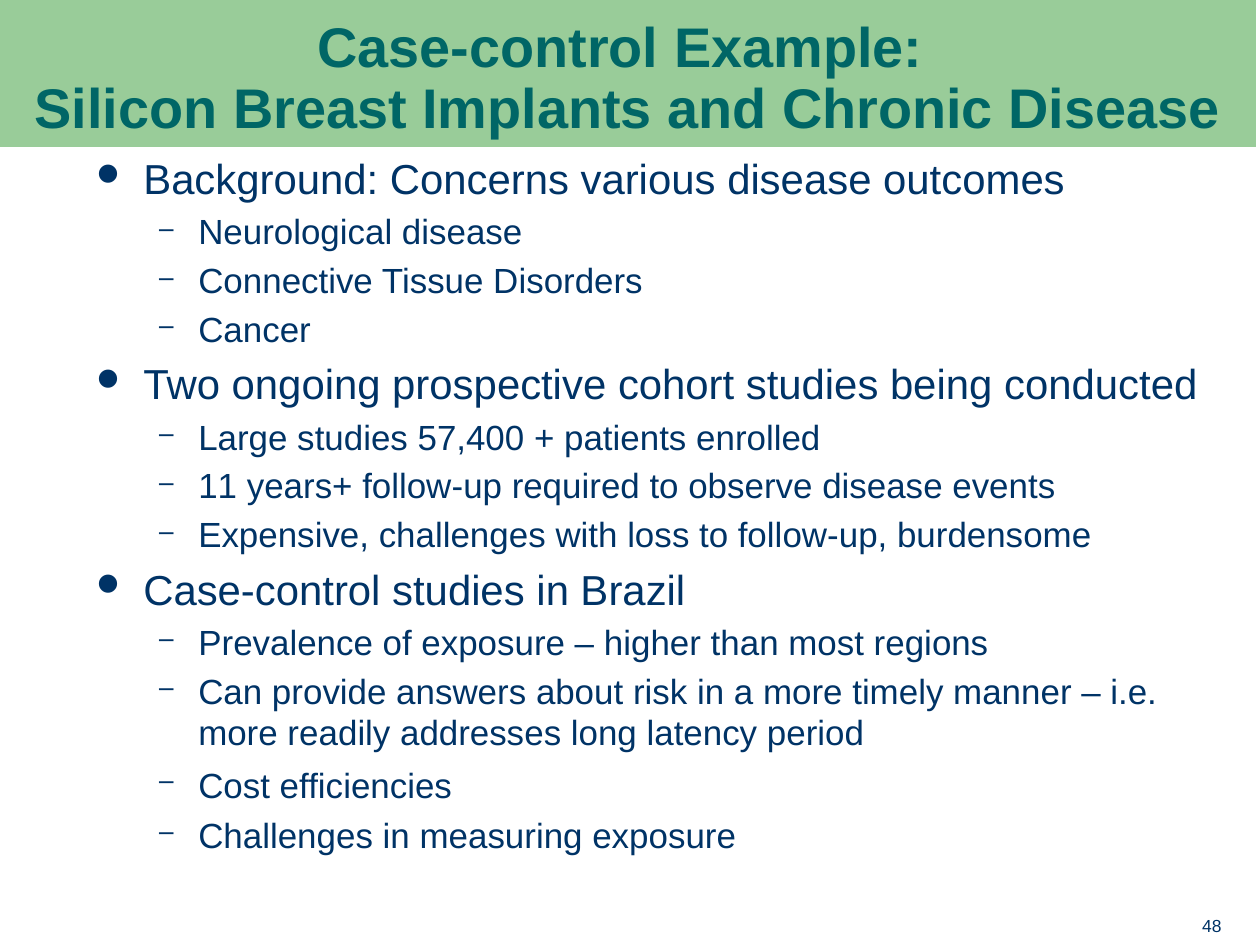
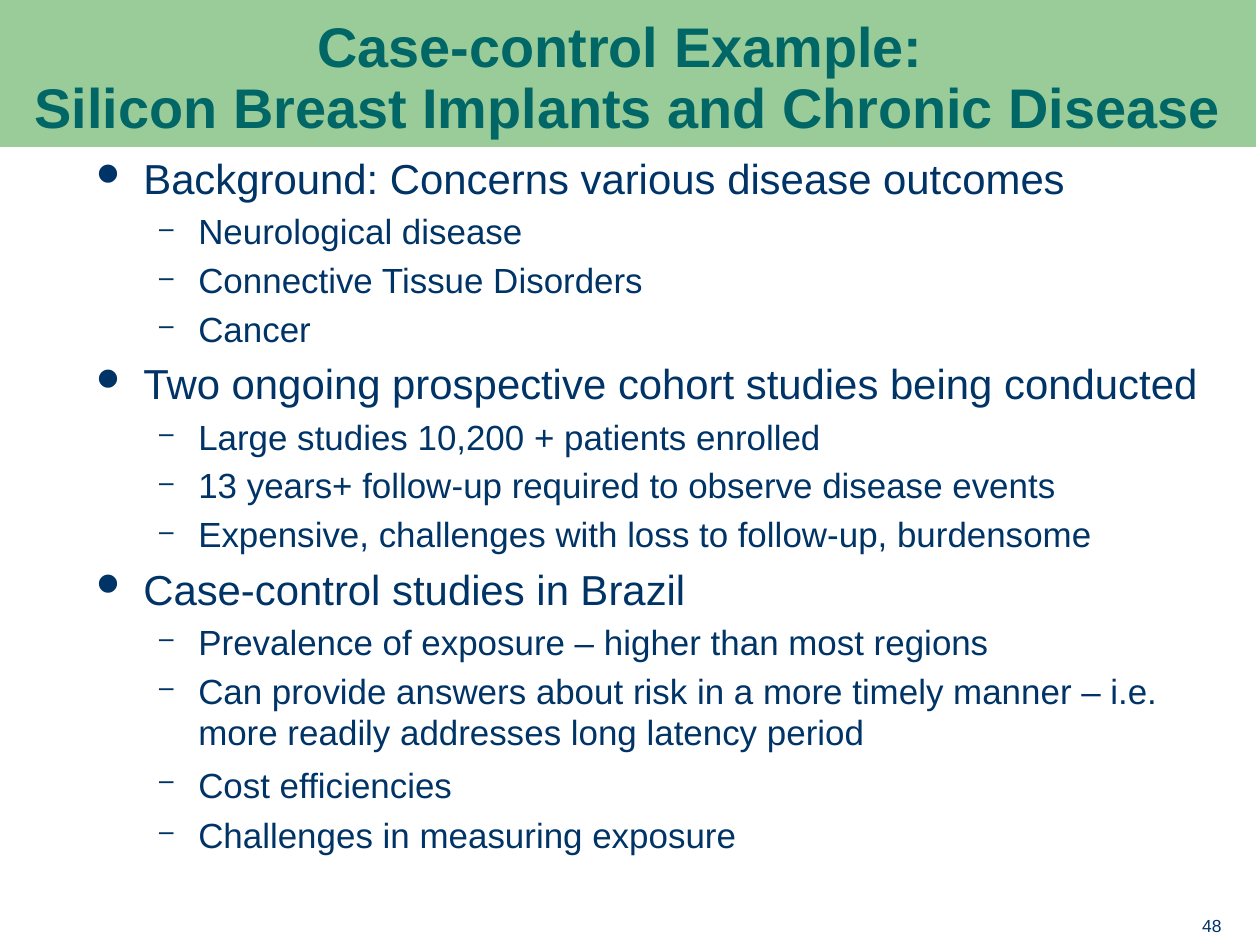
57,400: 57,400 -> 10,200
11: 11 -> 13
